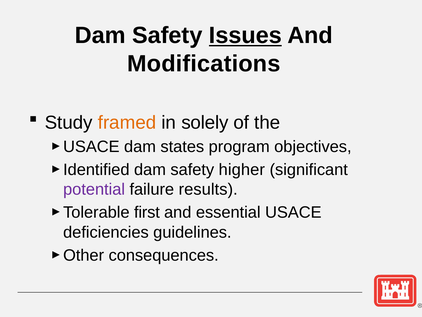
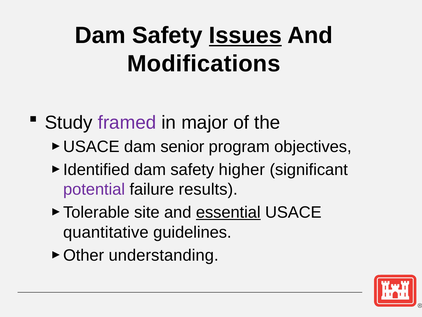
framed colour: orange -> purple
solely: solely -> major
states: states -> senior
first: first -> site
essential underline: none -> present
deficiencies: deficiencies -> quantitative
consequences: consequences -> understanding
